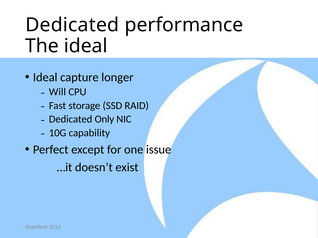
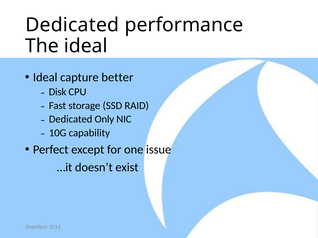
longer: longer -> better
Will: Will -> Disk
